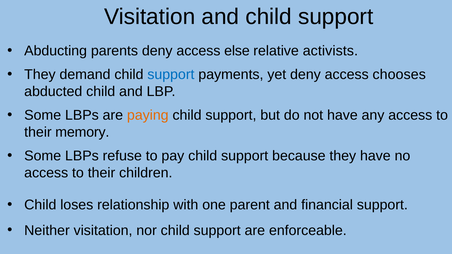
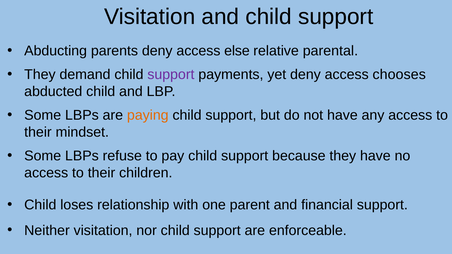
activists: activists -> parental
support at (171, 75) colour: blue -> purple
memory: memory -> mindset
